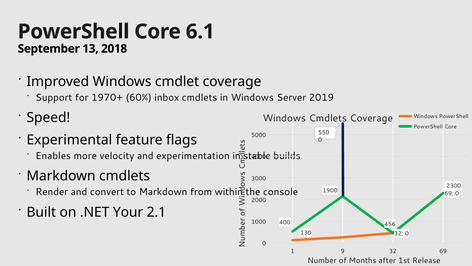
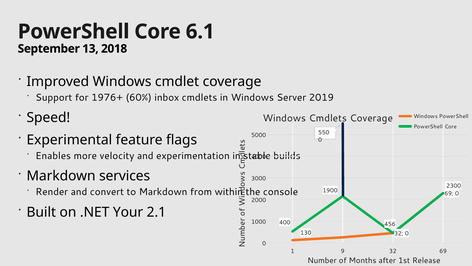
1970+: 1970+ -> 1976+
Markdown cmdlets: cmdlets -> services
